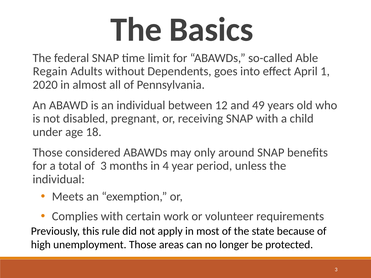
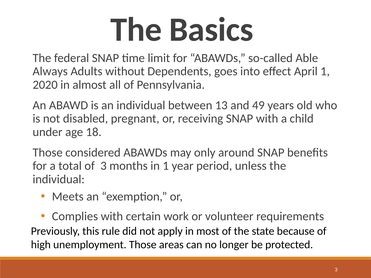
Regain: Regain -> Always
12: 12 -> 13
in 4: 4 -> 1
